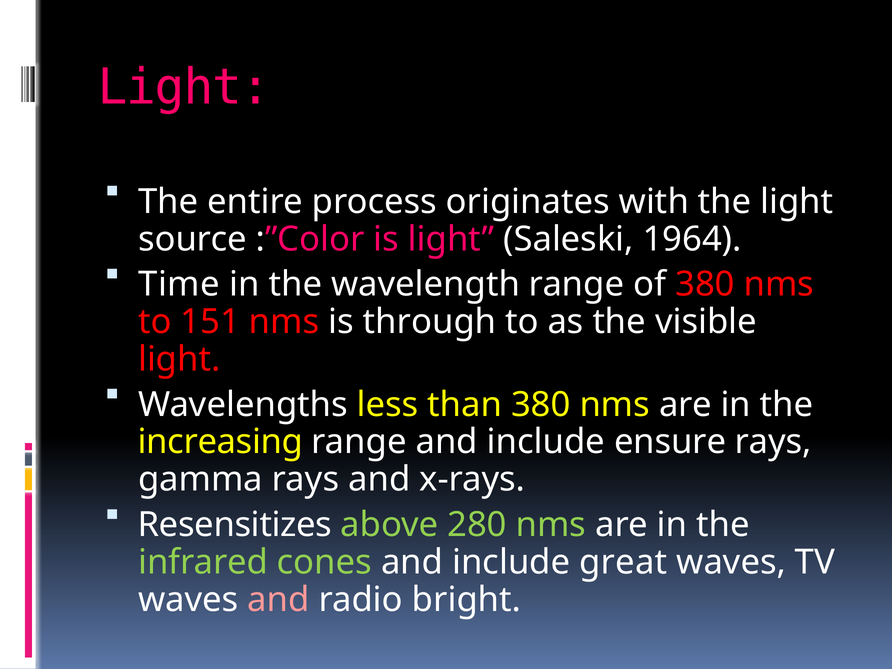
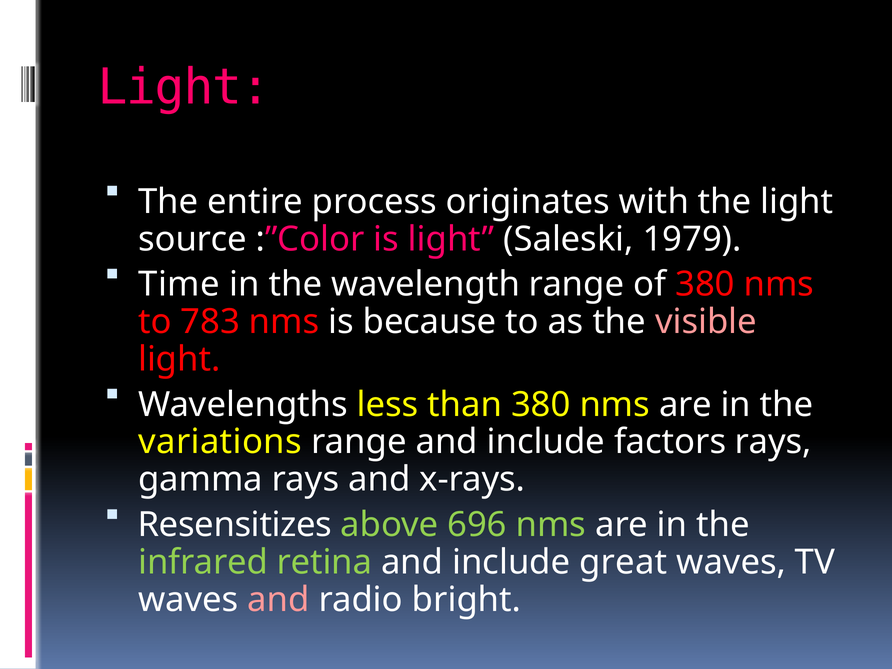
1964: 1964 -> 1979
151: 151 -> 783
through: through -> because
visible colour: white -> pink
increasing: increasing -> variations
ensure: ensure -> factors
280: 280 -> 696
cones: cones -> retina
